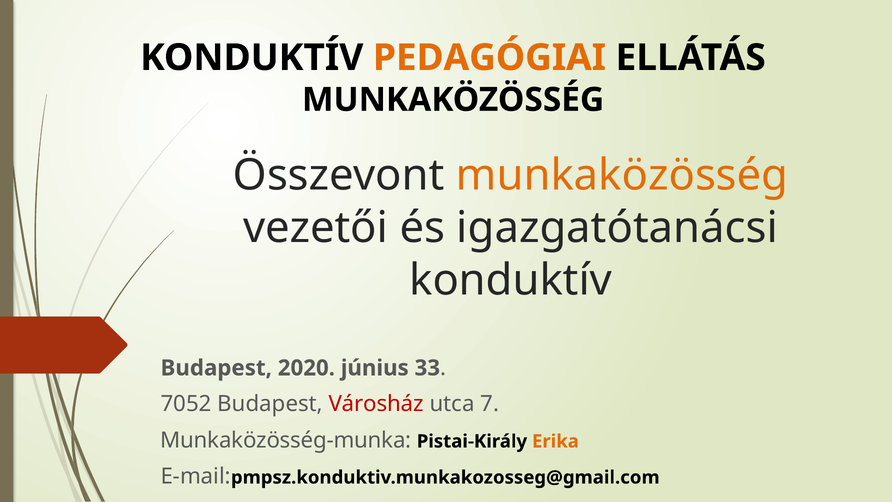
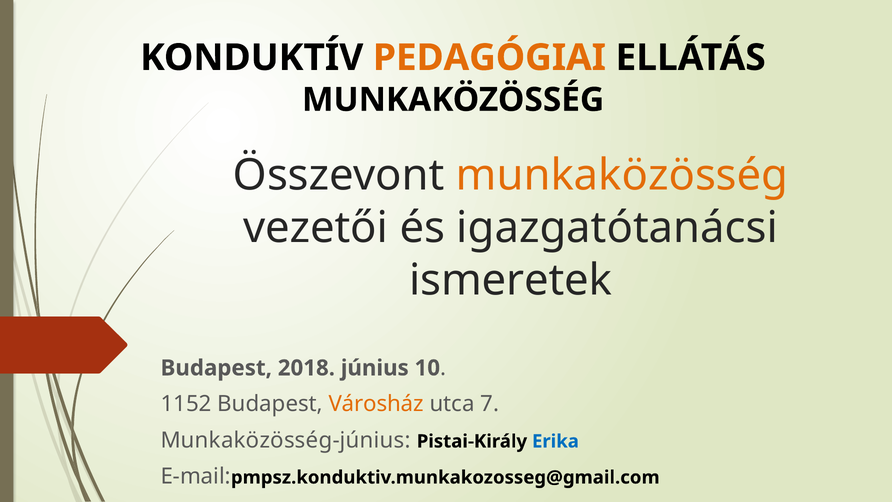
konduktív at (511, 280): konduktív -> ismeretek
2020: 2020 -> 2018
33: 33 -> 10
7052: 7052 -> 1152
Városház colour: red -> orange
Munkaközösség-munka: Munkaközösség-munka -> Munkaközösség-június
Erika colour: orange -> blue
